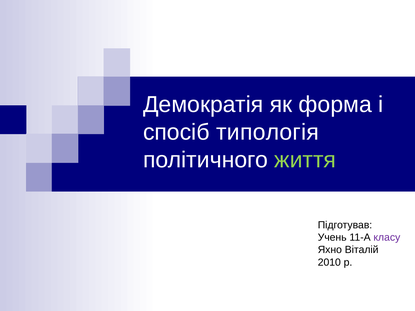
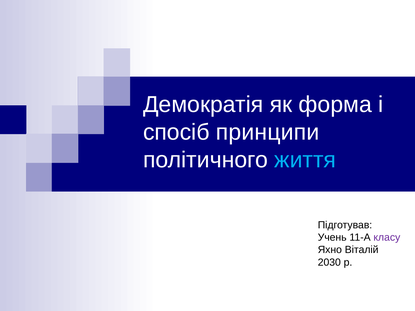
типологія: типологія -> принципи
життя colour: light green -> light blue
2010: 2010 -> 2030
